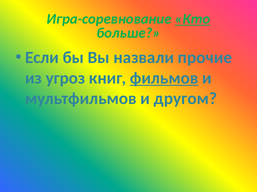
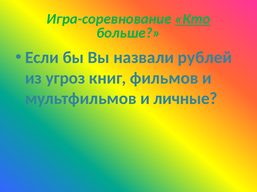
прочие: прочие -> рублей
фильмов underline: present -> none
другом: другом -> личные
